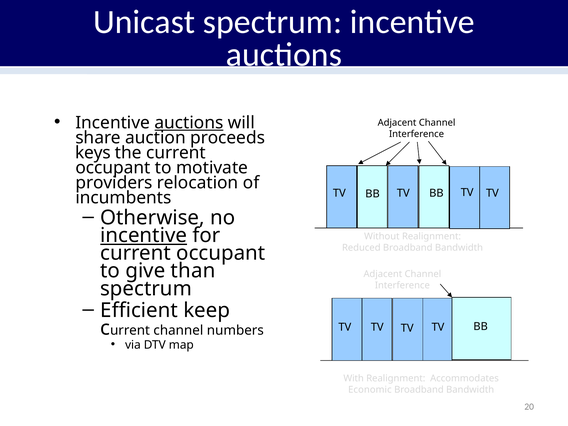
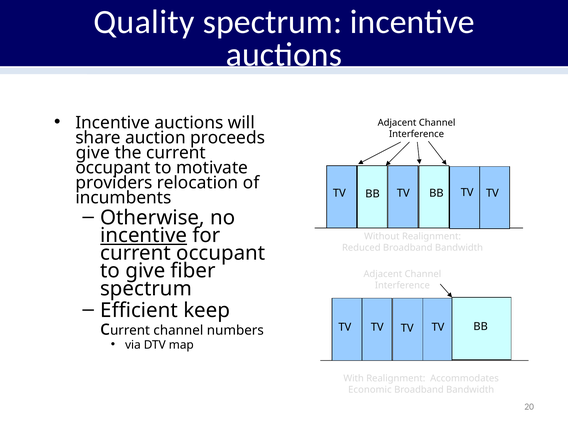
Unicast: Unicast -> Quality
auctions at (189, 123) underline: present -> none
keys at (93, 153): keys -> give
than: than -> fiber
